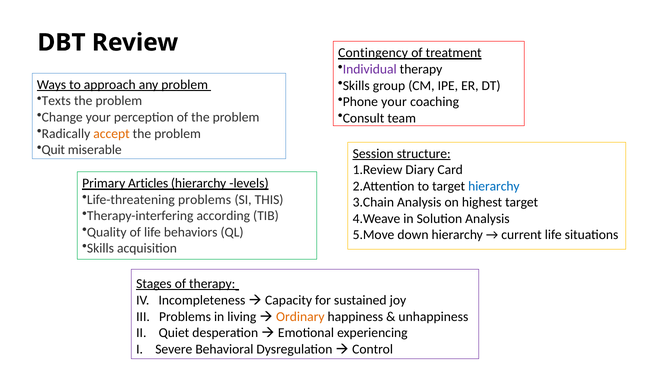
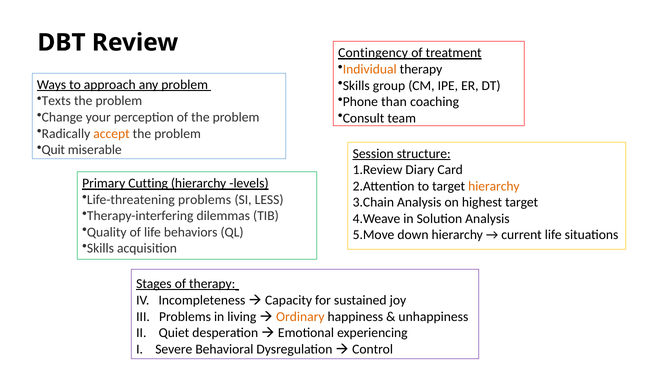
Individual colour: purple -> orange
Phone your: your -> than
Articles: Articles -> Cutting
hierarchy at (494, 186) colour: blue -> orange
THIS: THIS -> LESS
according: according -> dilemmas
